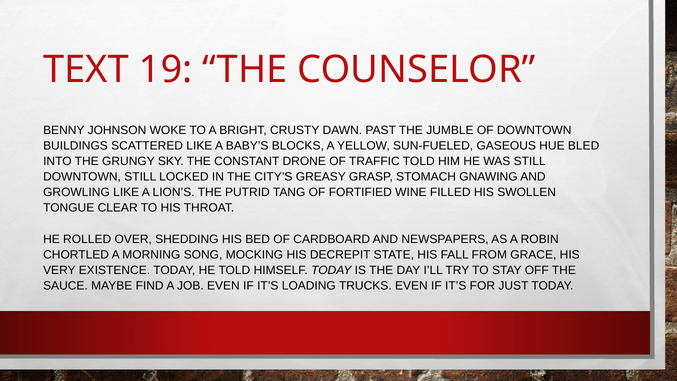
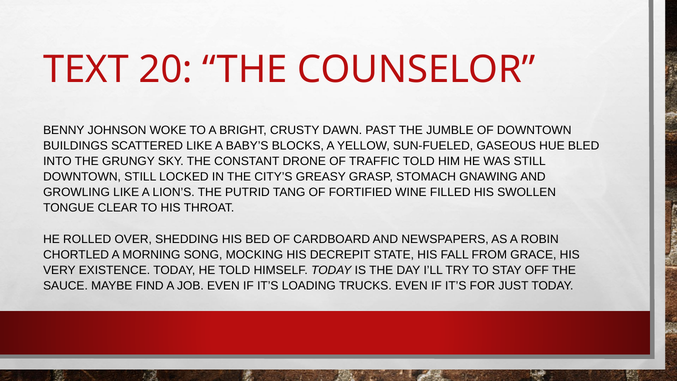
19: 19 -> 20
